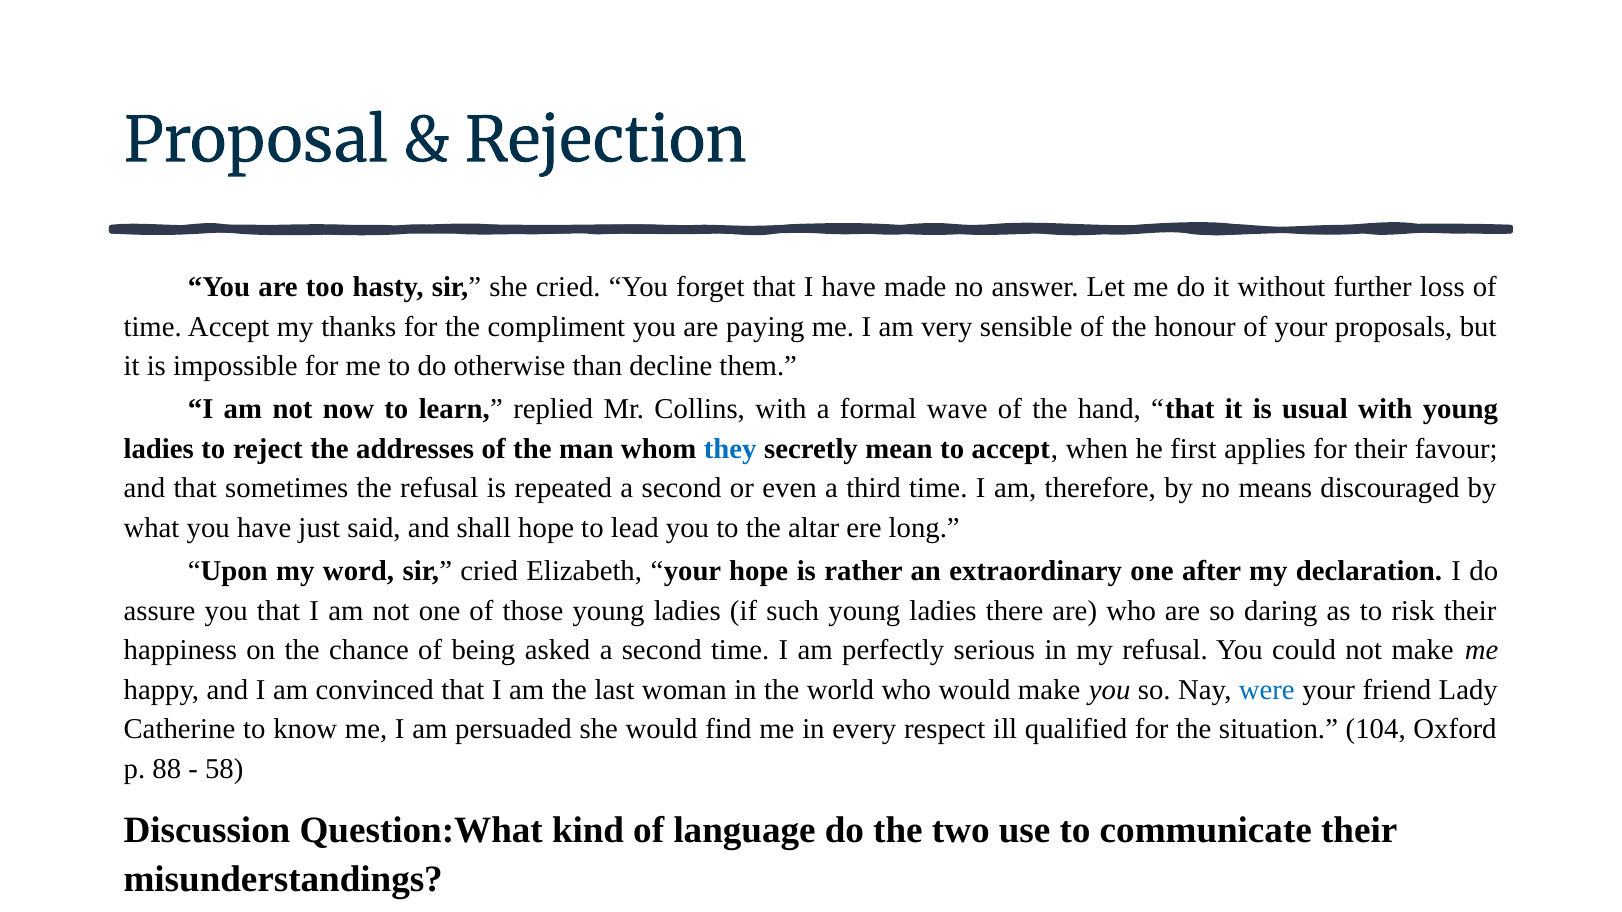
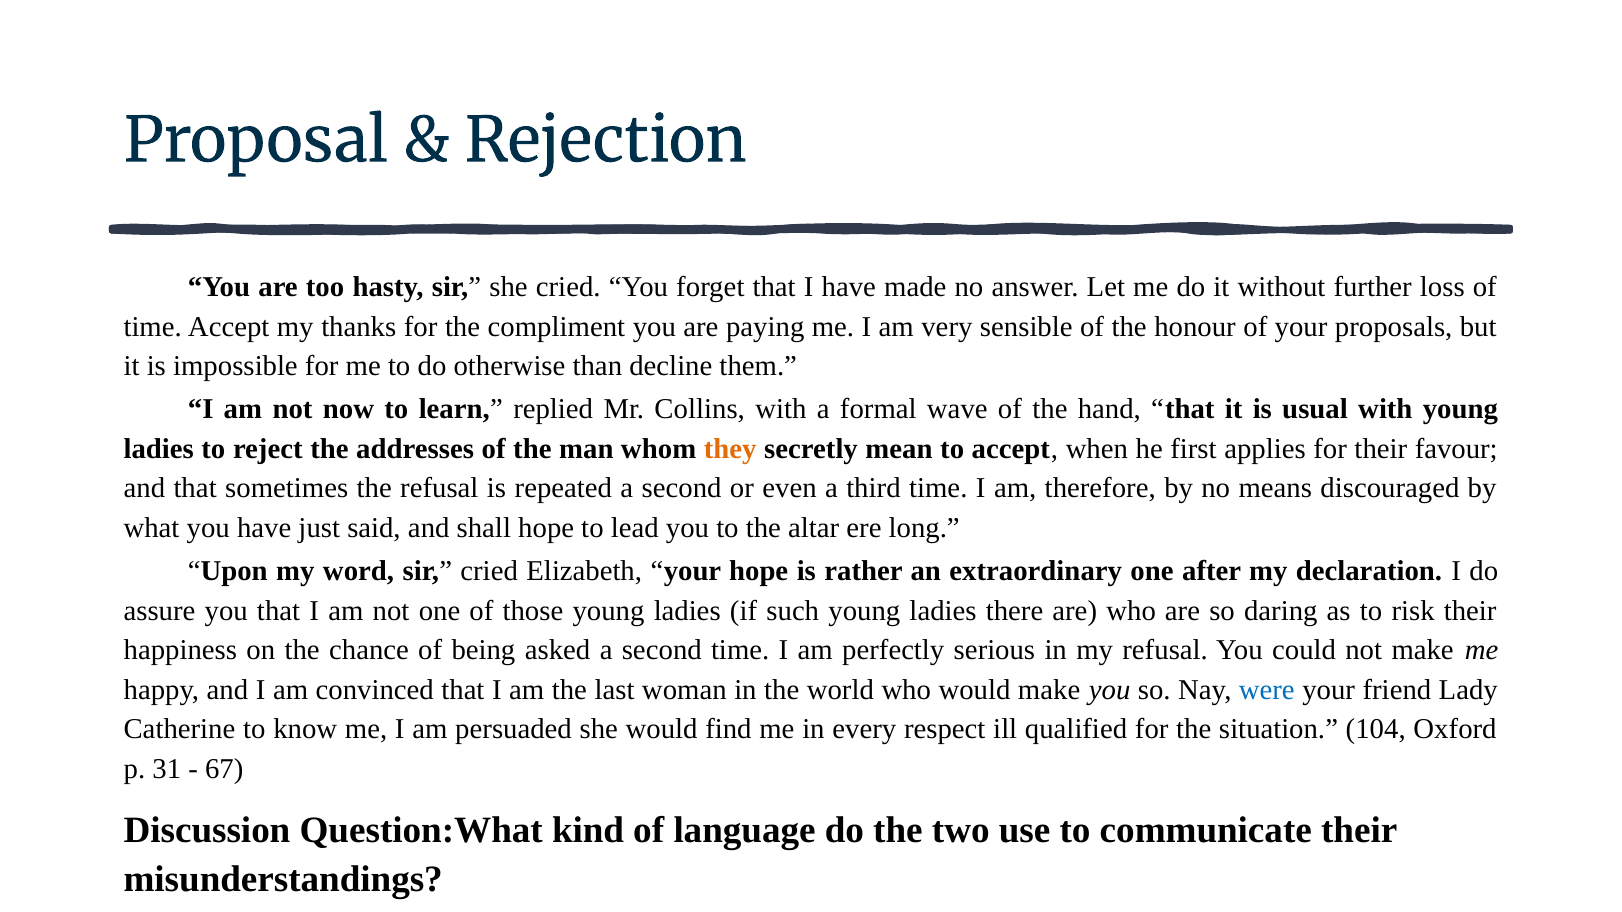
they colour: blue -> orange
88: 88 -> 31
58: 58 -> 67
